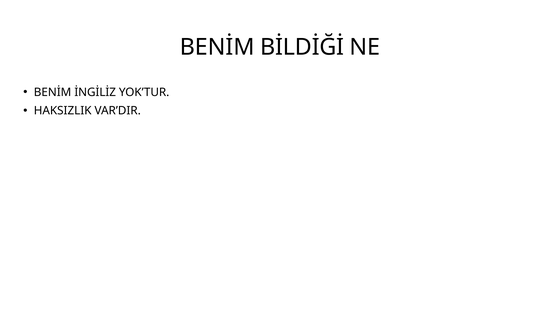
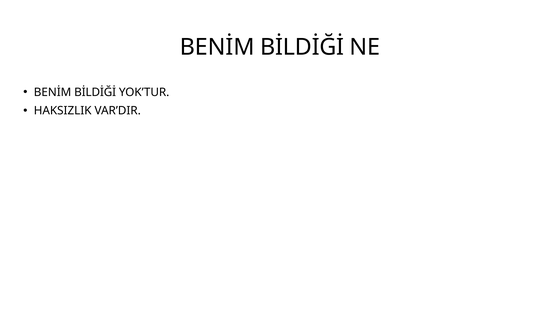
İNGİLİZ at (95, 92): İNGİLİZ -> BİLDİĞİ
